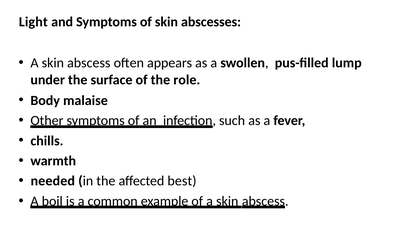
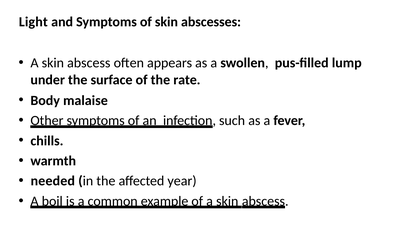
role: role -> rate
best: best -> year
